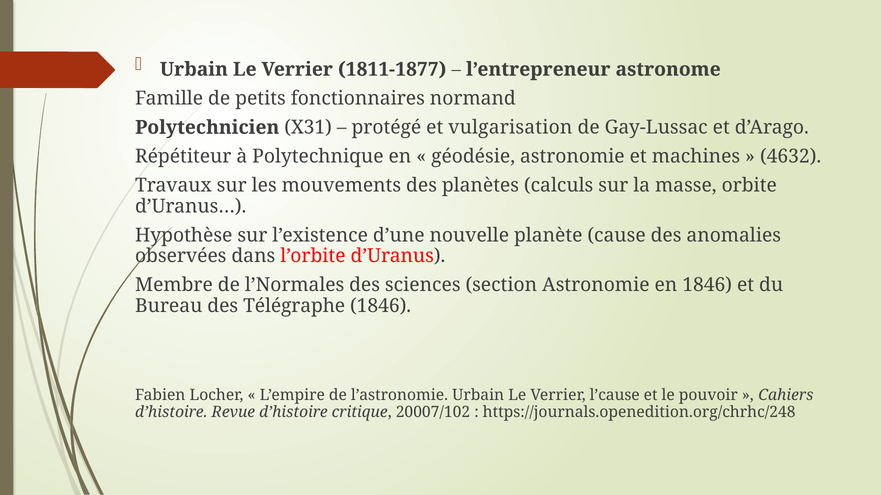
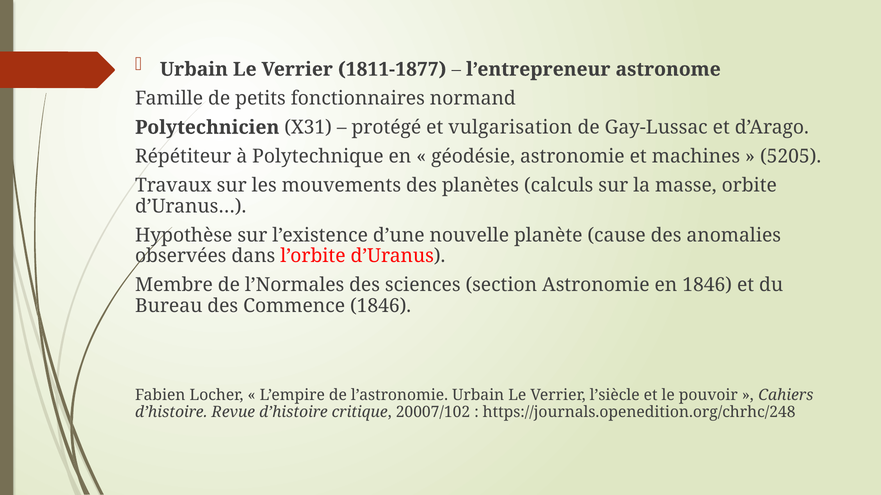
4632: 4632 -> 5205
Télégraphe: Télégraphe -> Commence
l’cause: l’cause -> l’siècle
